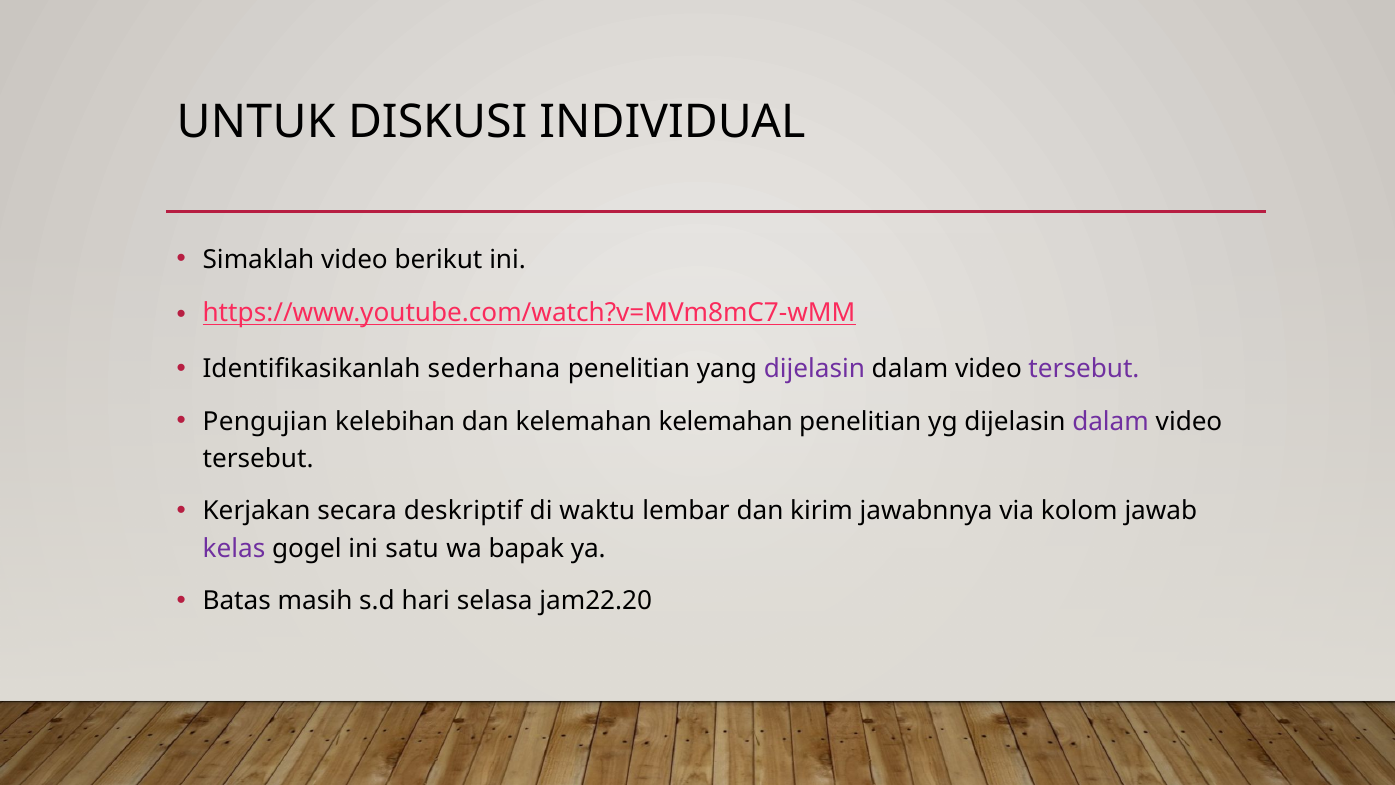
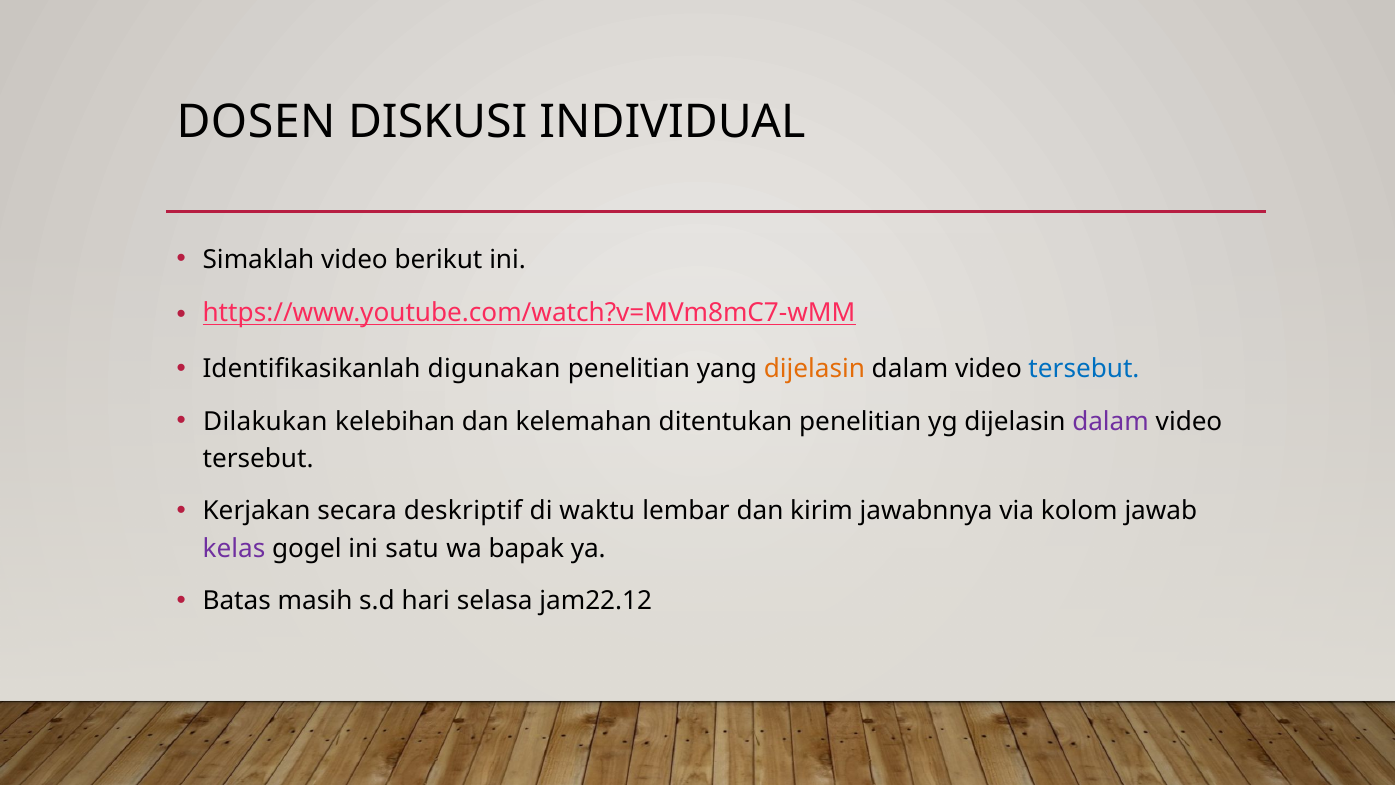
UNTUK: UNTUK -> DOSEN
sederhana: sederhana -> digunakan
dijelasin at (814, 369) colour: purple -> orange
tersebut at (1084, 369) colour: purple -> blue
Pengujian: Pengujian -> Dilakukan
kelemahan kelemahan: kelemahan -> ditentukan
jam22.20: jam22.20 -> jam22.12
